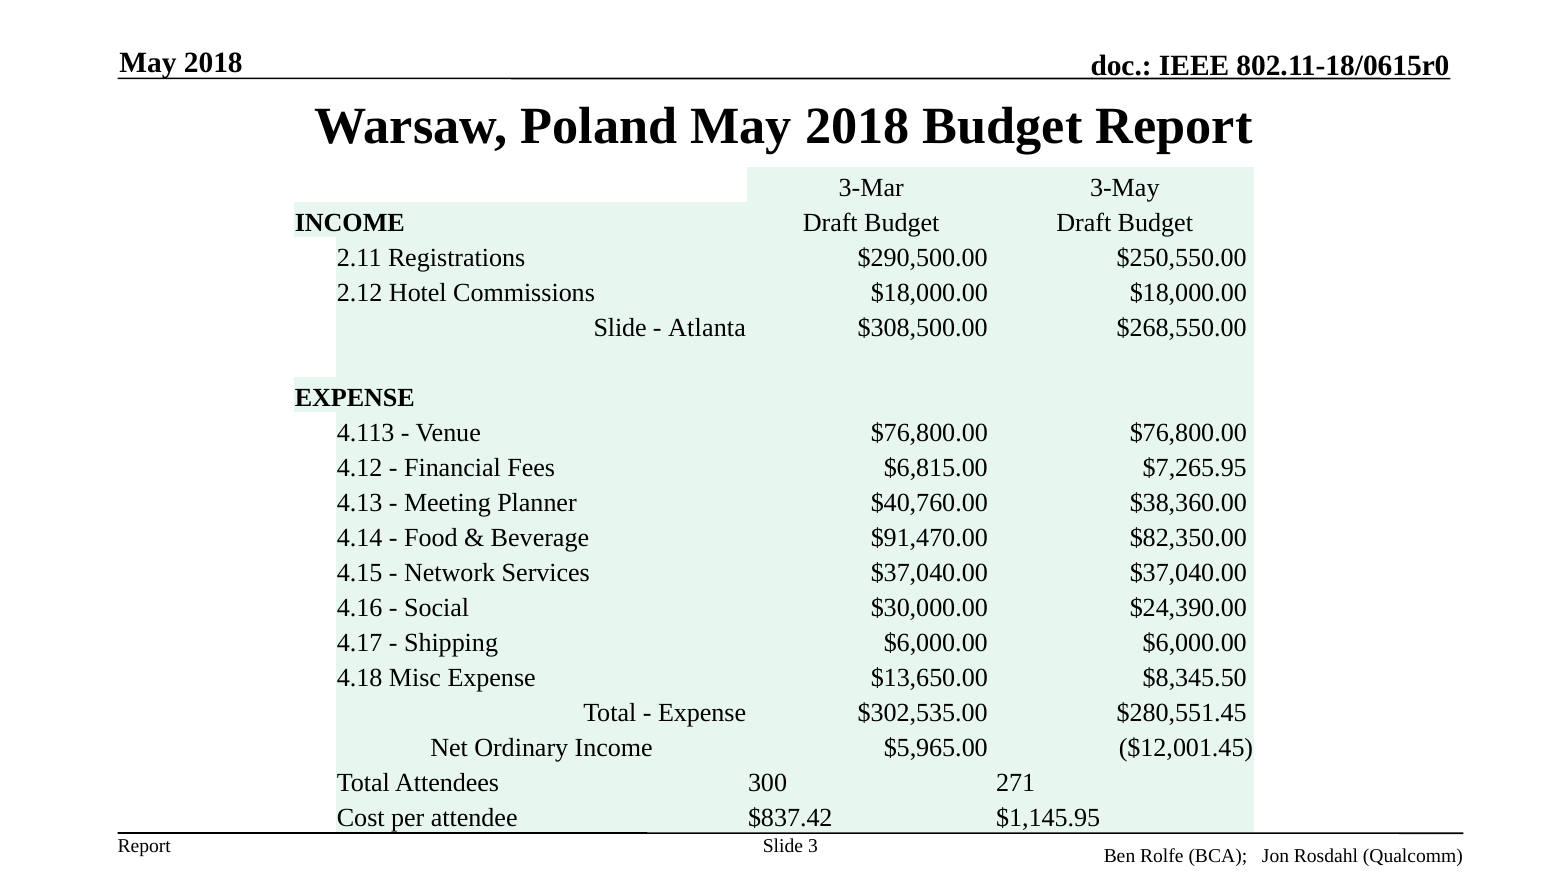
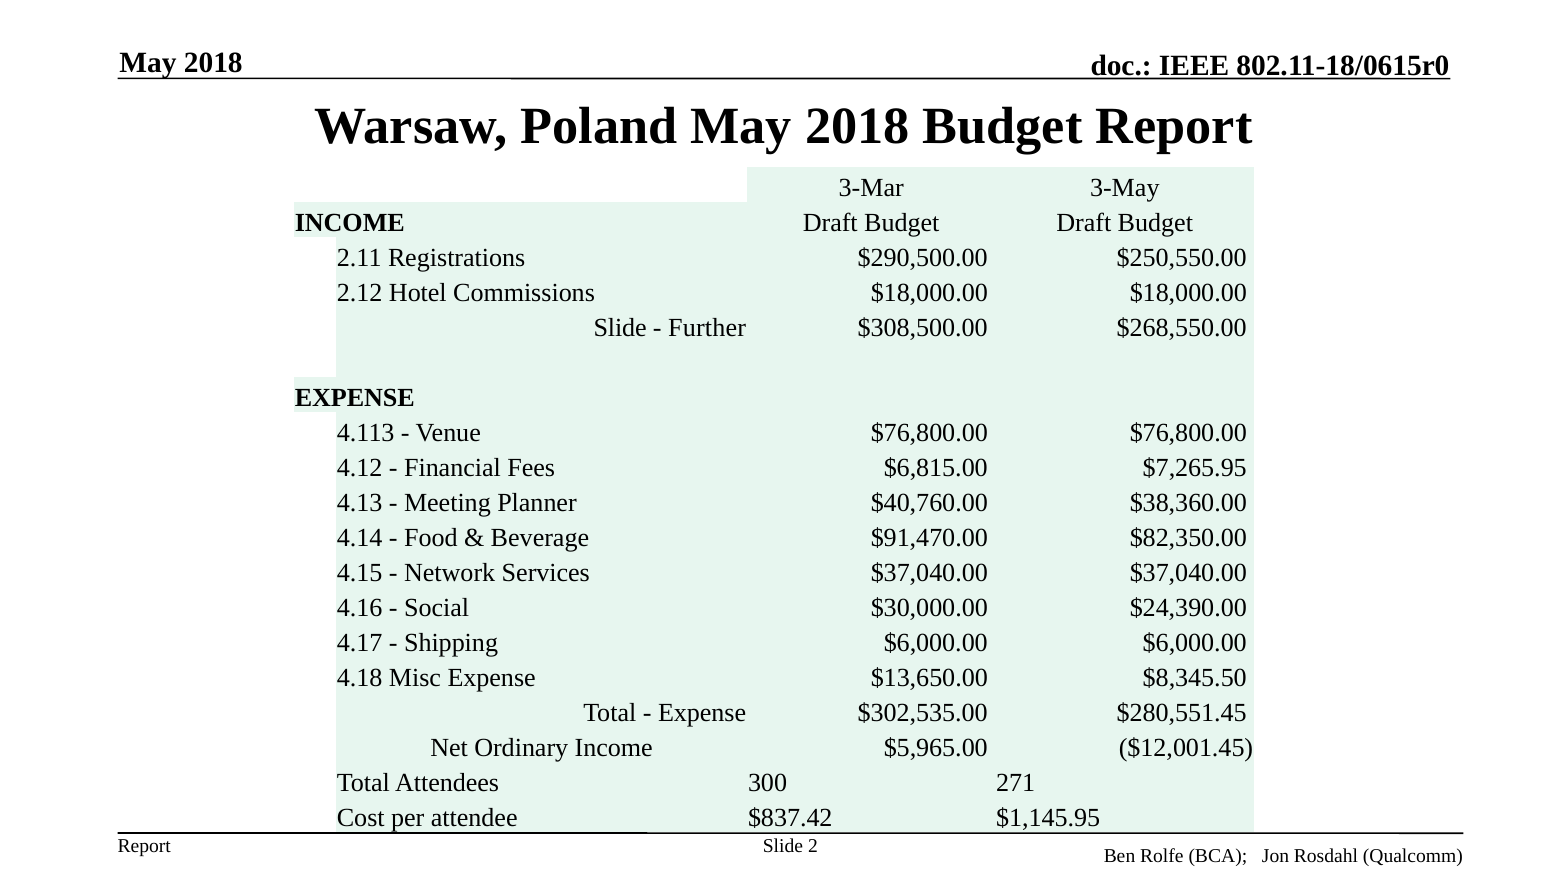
Atlanta: Atlanta -> Further
3: 3 -> 2
